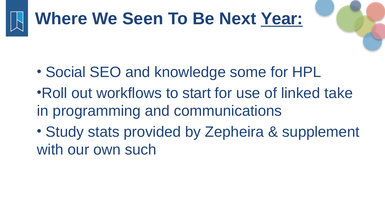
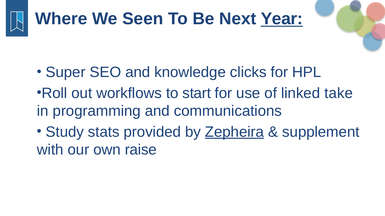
Social: Social -> Super
some: some -> clicks
Zepheira underline: none -> present
such: such -> raise
